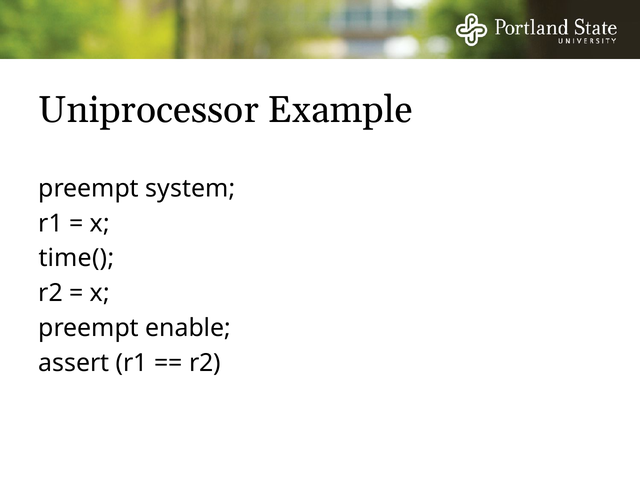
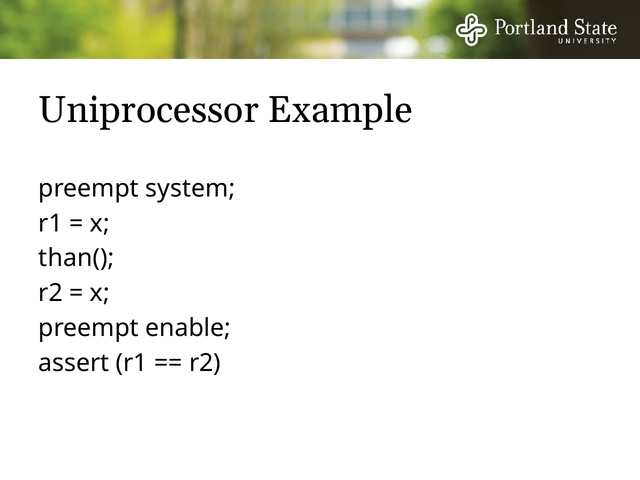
time(: time( -> than(
